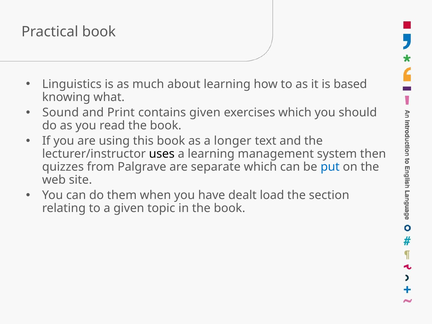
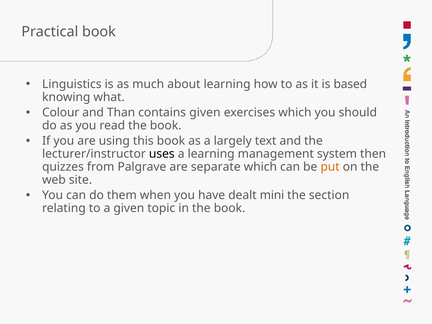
Sound: Sound -> Colour
Print: Print -> Than
longer: longer -> largely
put colour: blue -> orange
load: load -> mini
